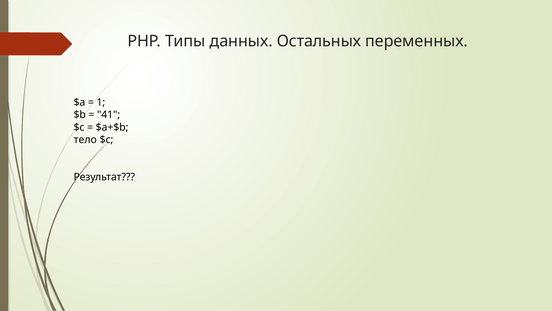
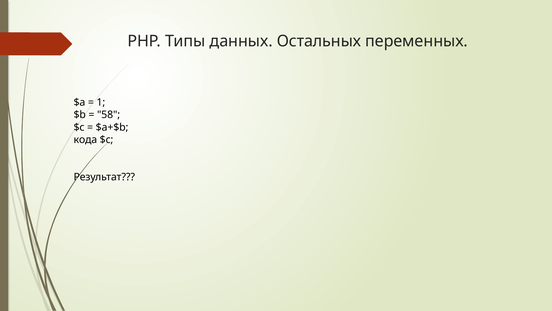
41: 41 -> 58
тело: тело -> кода
